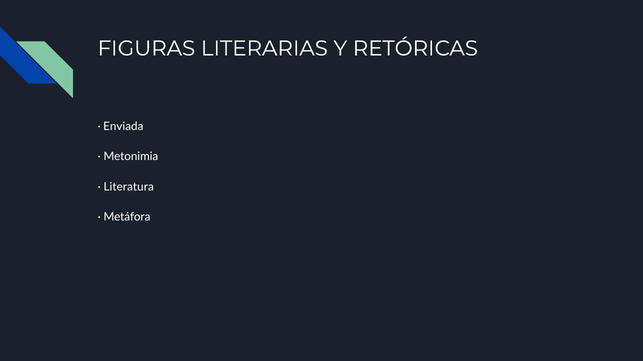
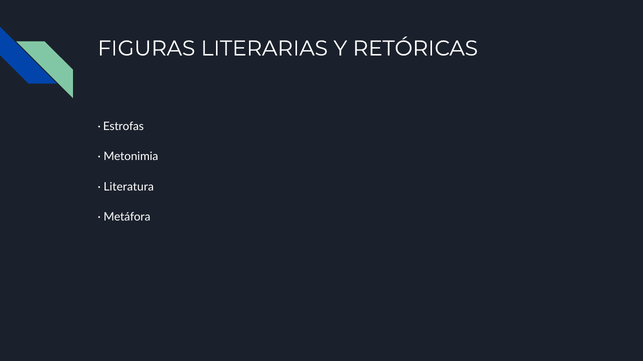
Enviada: Enviada -> Estrofas
